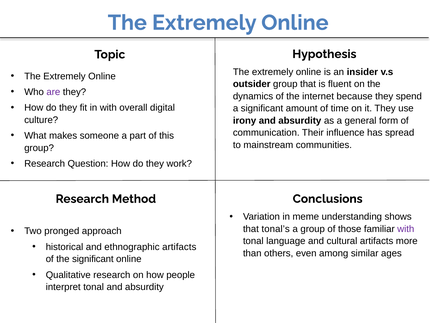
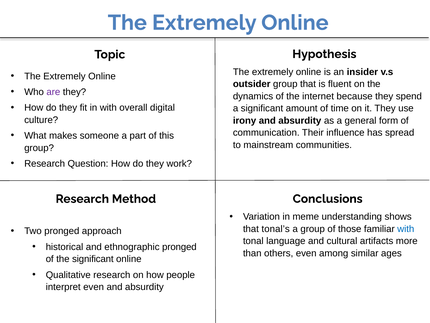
with at (406, 229) colour: purple -> blue
ethnographic artifacts: artifacts -> pronged
interpret tonal: tonal -> even
